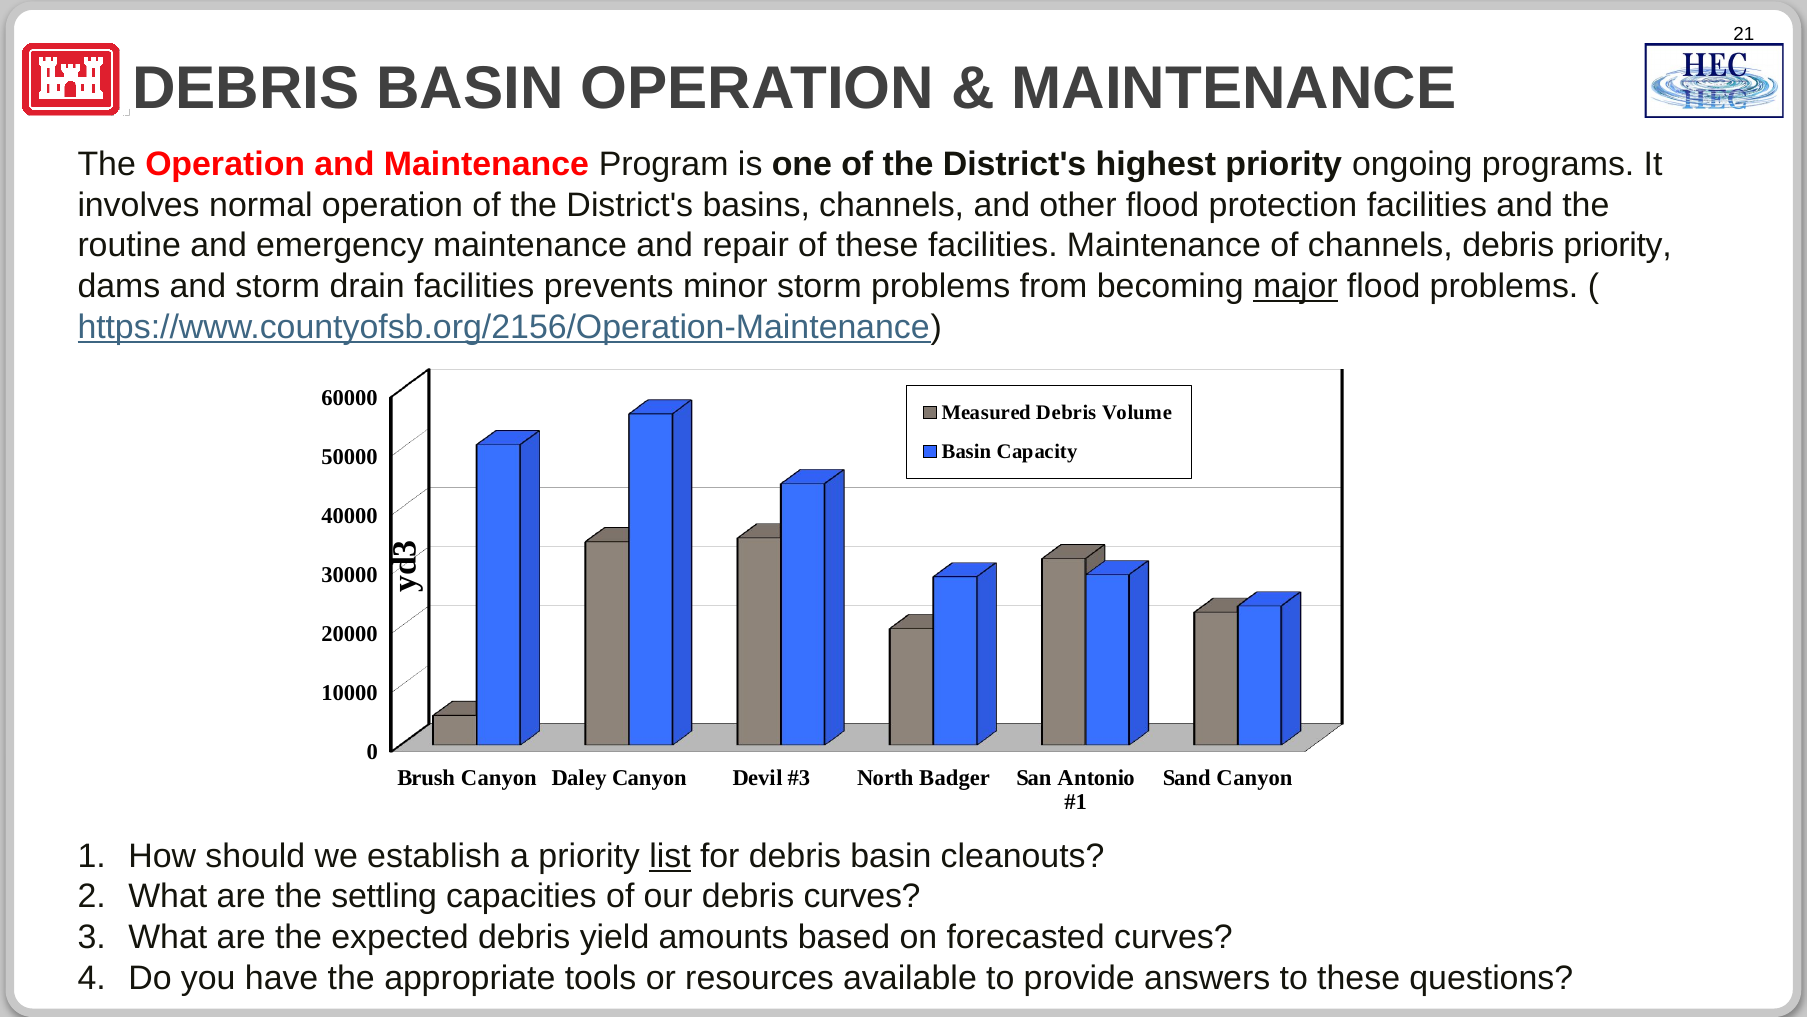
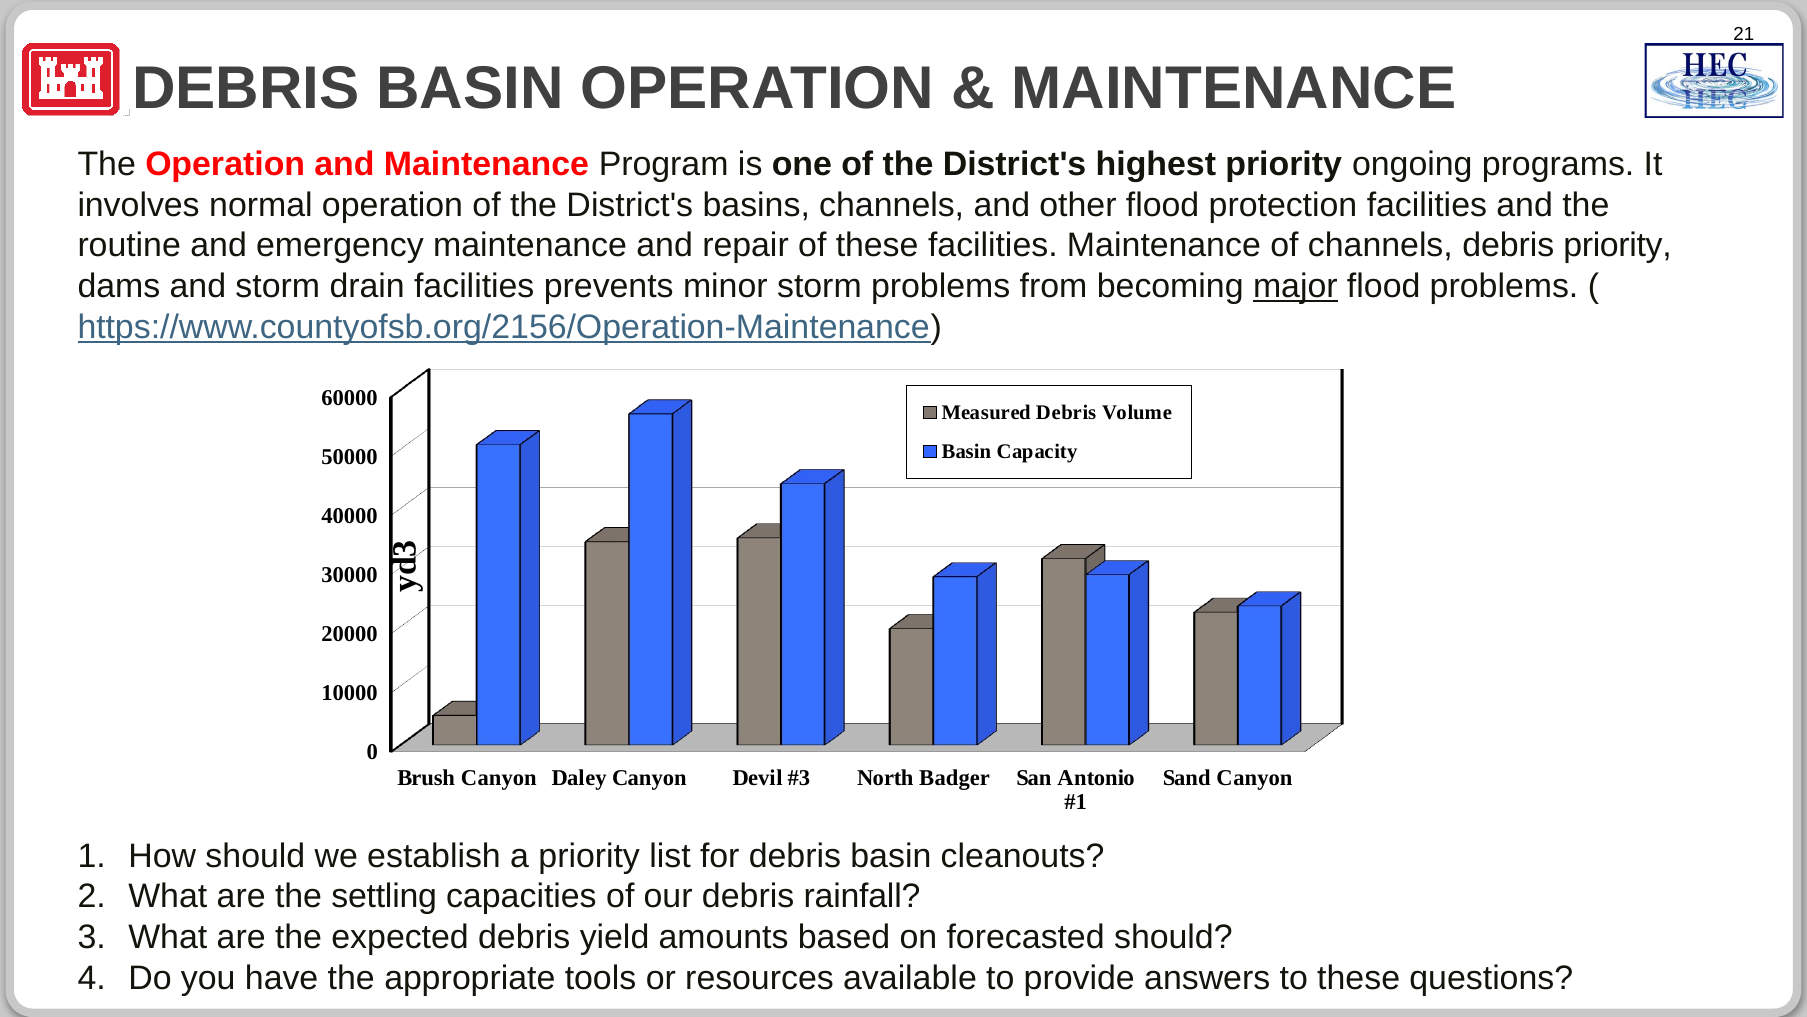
list underline: present -> none
debris curves: curves -> rainfall
forecasted curves: curves -> should
